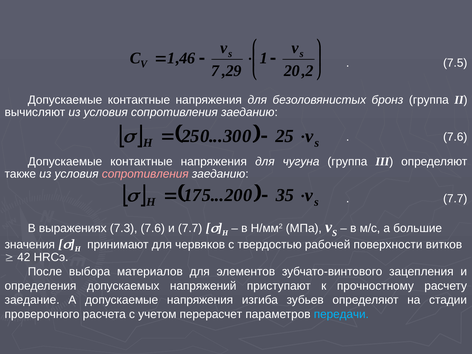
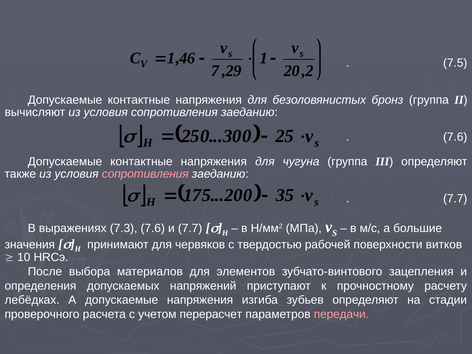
42: 42 -> 10
заедание: заедание -> лебёдках
передачи colour: light blue -> pink
